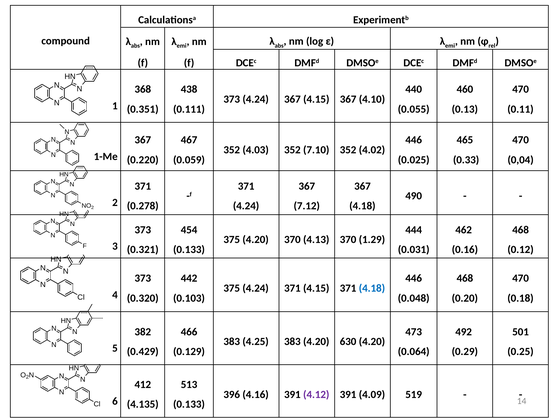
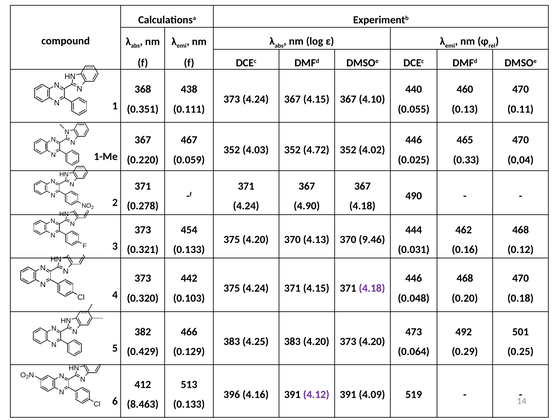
7.10: 7.10 -> 4.72
7.12: 7.12 -> 4.90
1.29: 1.29 -> 9.46
4.18 at (372, 288) colour: blue -> purple
4.20 630: 630 -> 373
4.135: 4.135 -> 8.463
